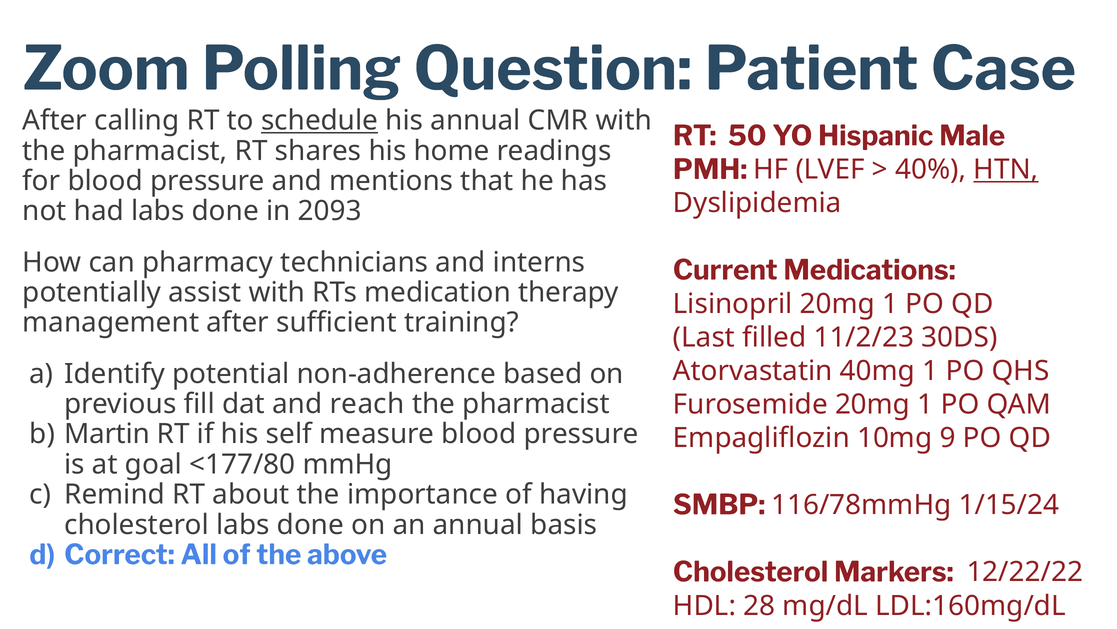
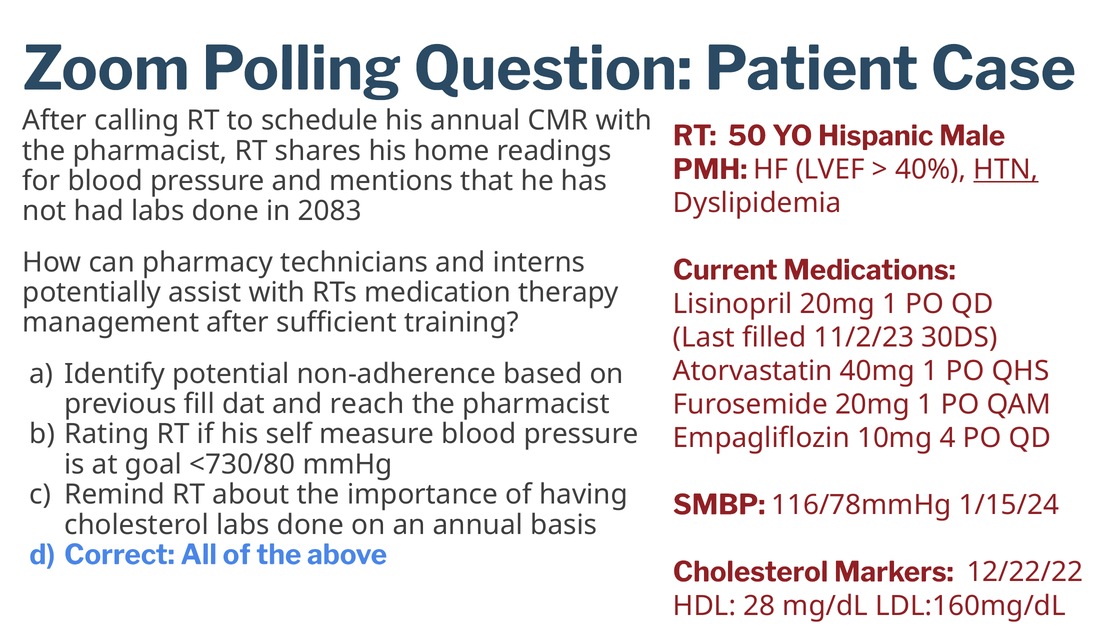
schedule underline: present -> none
2093: 2093 -> 2083
Martin: Martin -> Rating
9: 9 -> 4
<177/80: <177/80 -> <730/80
